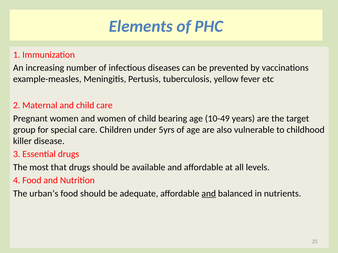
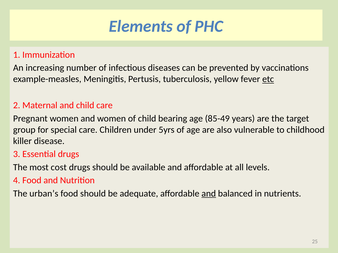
etc underline: none -> present
10-49: 10-49 -> 85-49
that: that -> cost
